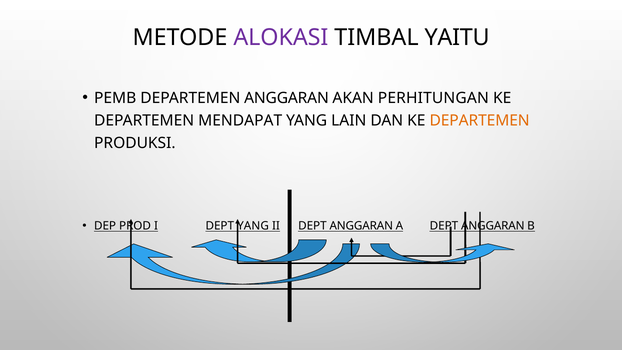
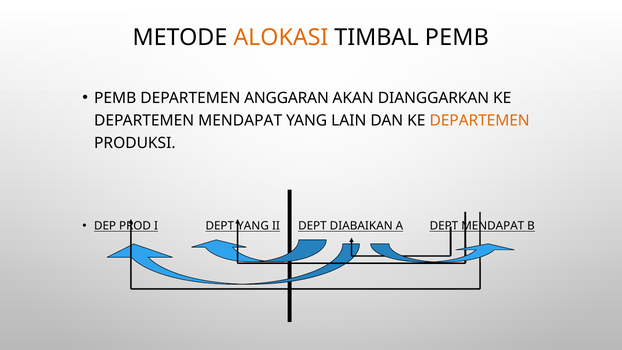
ALOKASI colour: purple -> orange
TIMBAL YAITU: YAITU -> PEMB
PERHITUNGAN: PERHITUNGAN -> DIANGGARKAN
II DEPT ANGGARAN: ANGGARAN -> DIABAIKAN
ANGGARAN at (493, 226): ANGGARAN -> MENDAPAT
